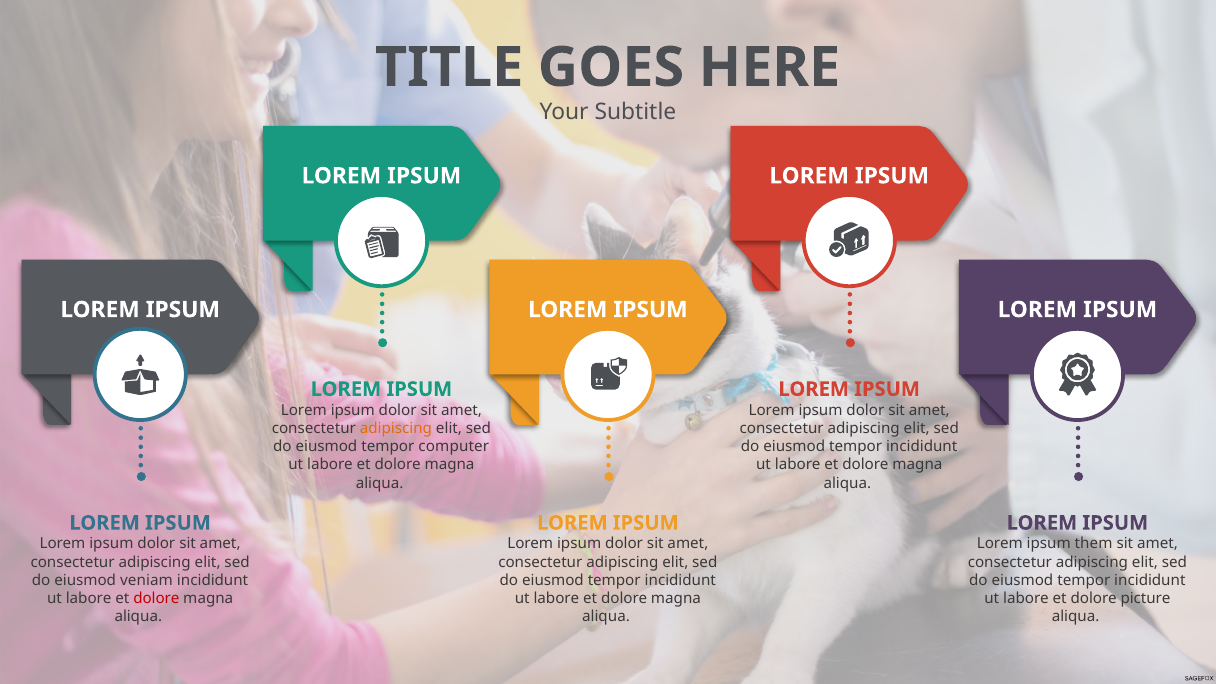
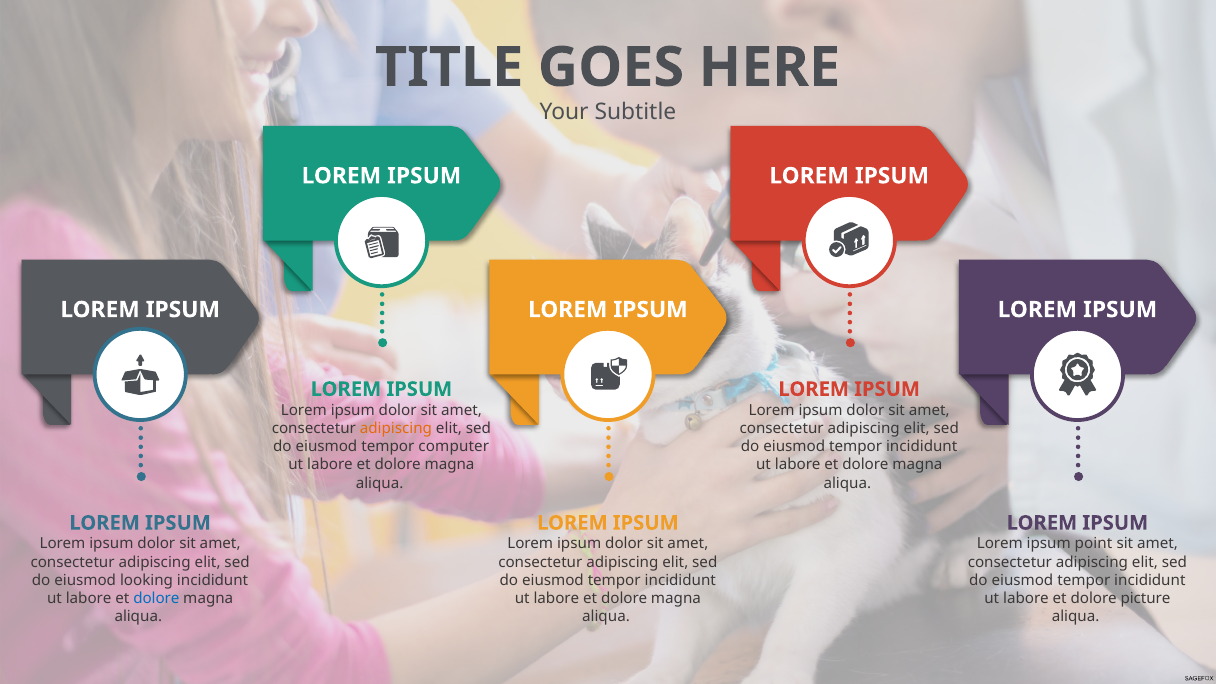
them: them -> point
veniam: veniam -> looking
dolore at (156, 599) colour: red -> blue
